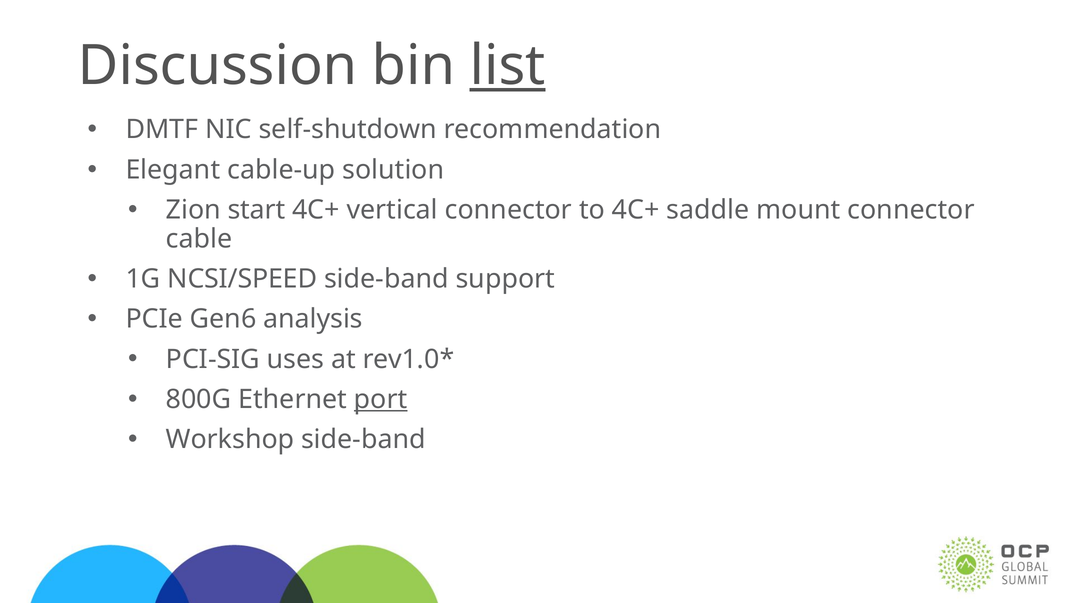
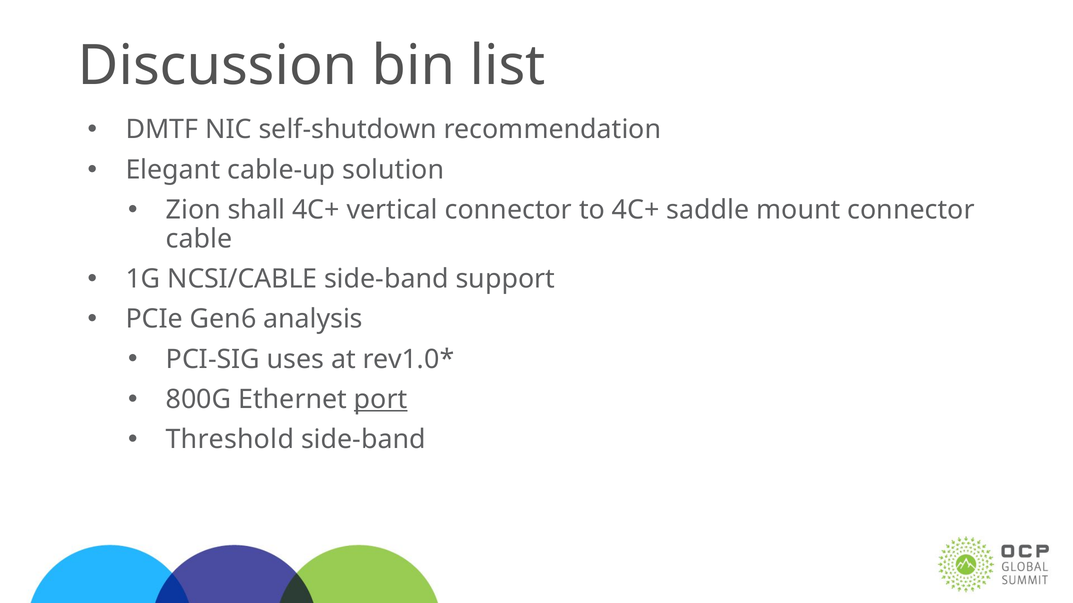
list underline: present -> none
start: start -> shall
NCSI/SPEED: NCSI/SPEED -> NCSI/CABLE
Workshop: Workshop -> Threshold
